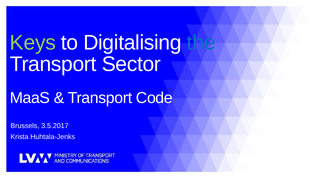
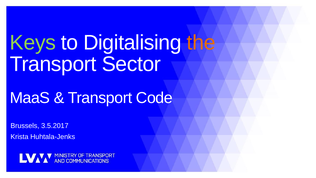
the colour: blue -> orange
